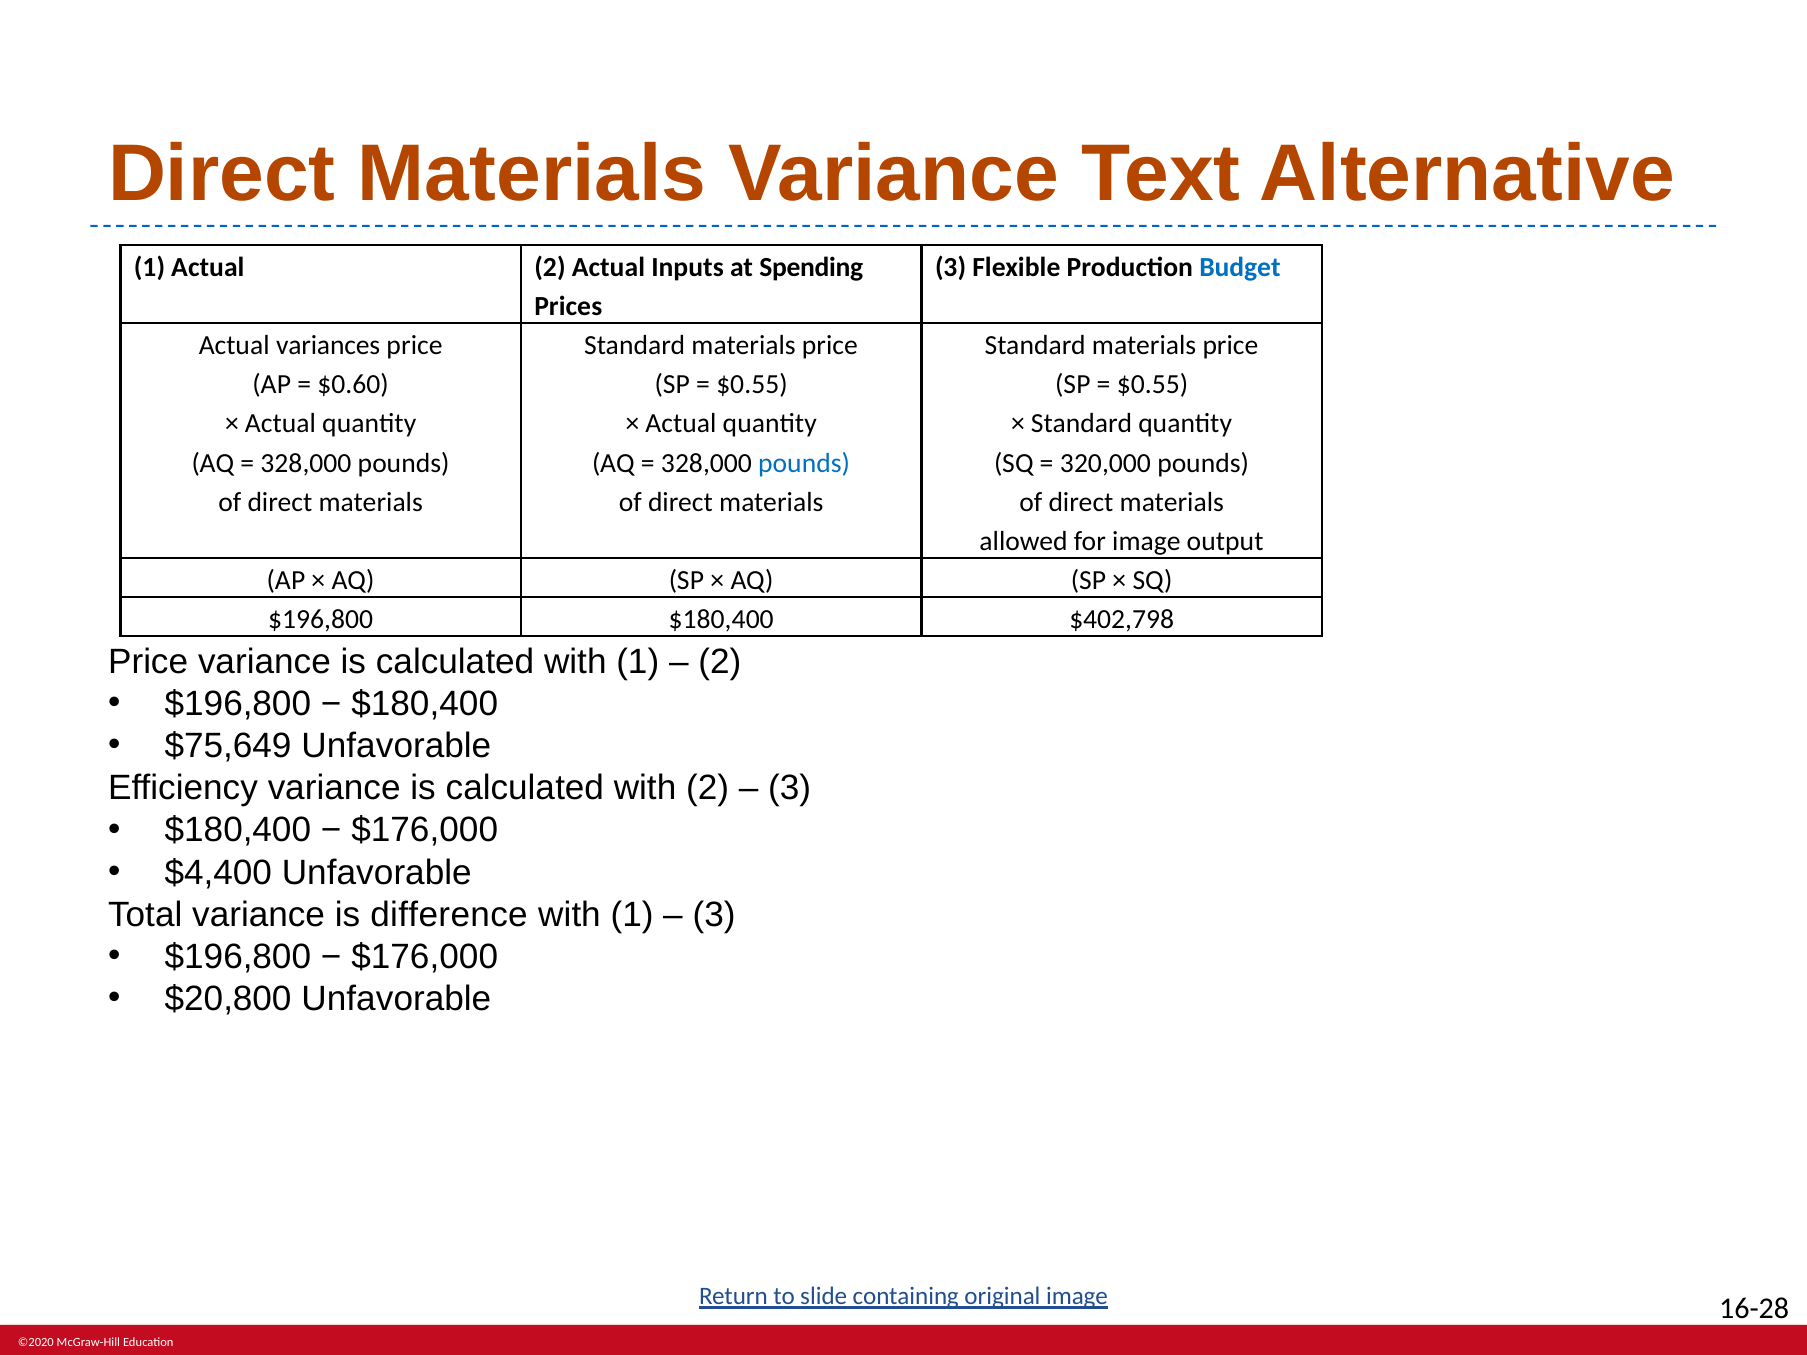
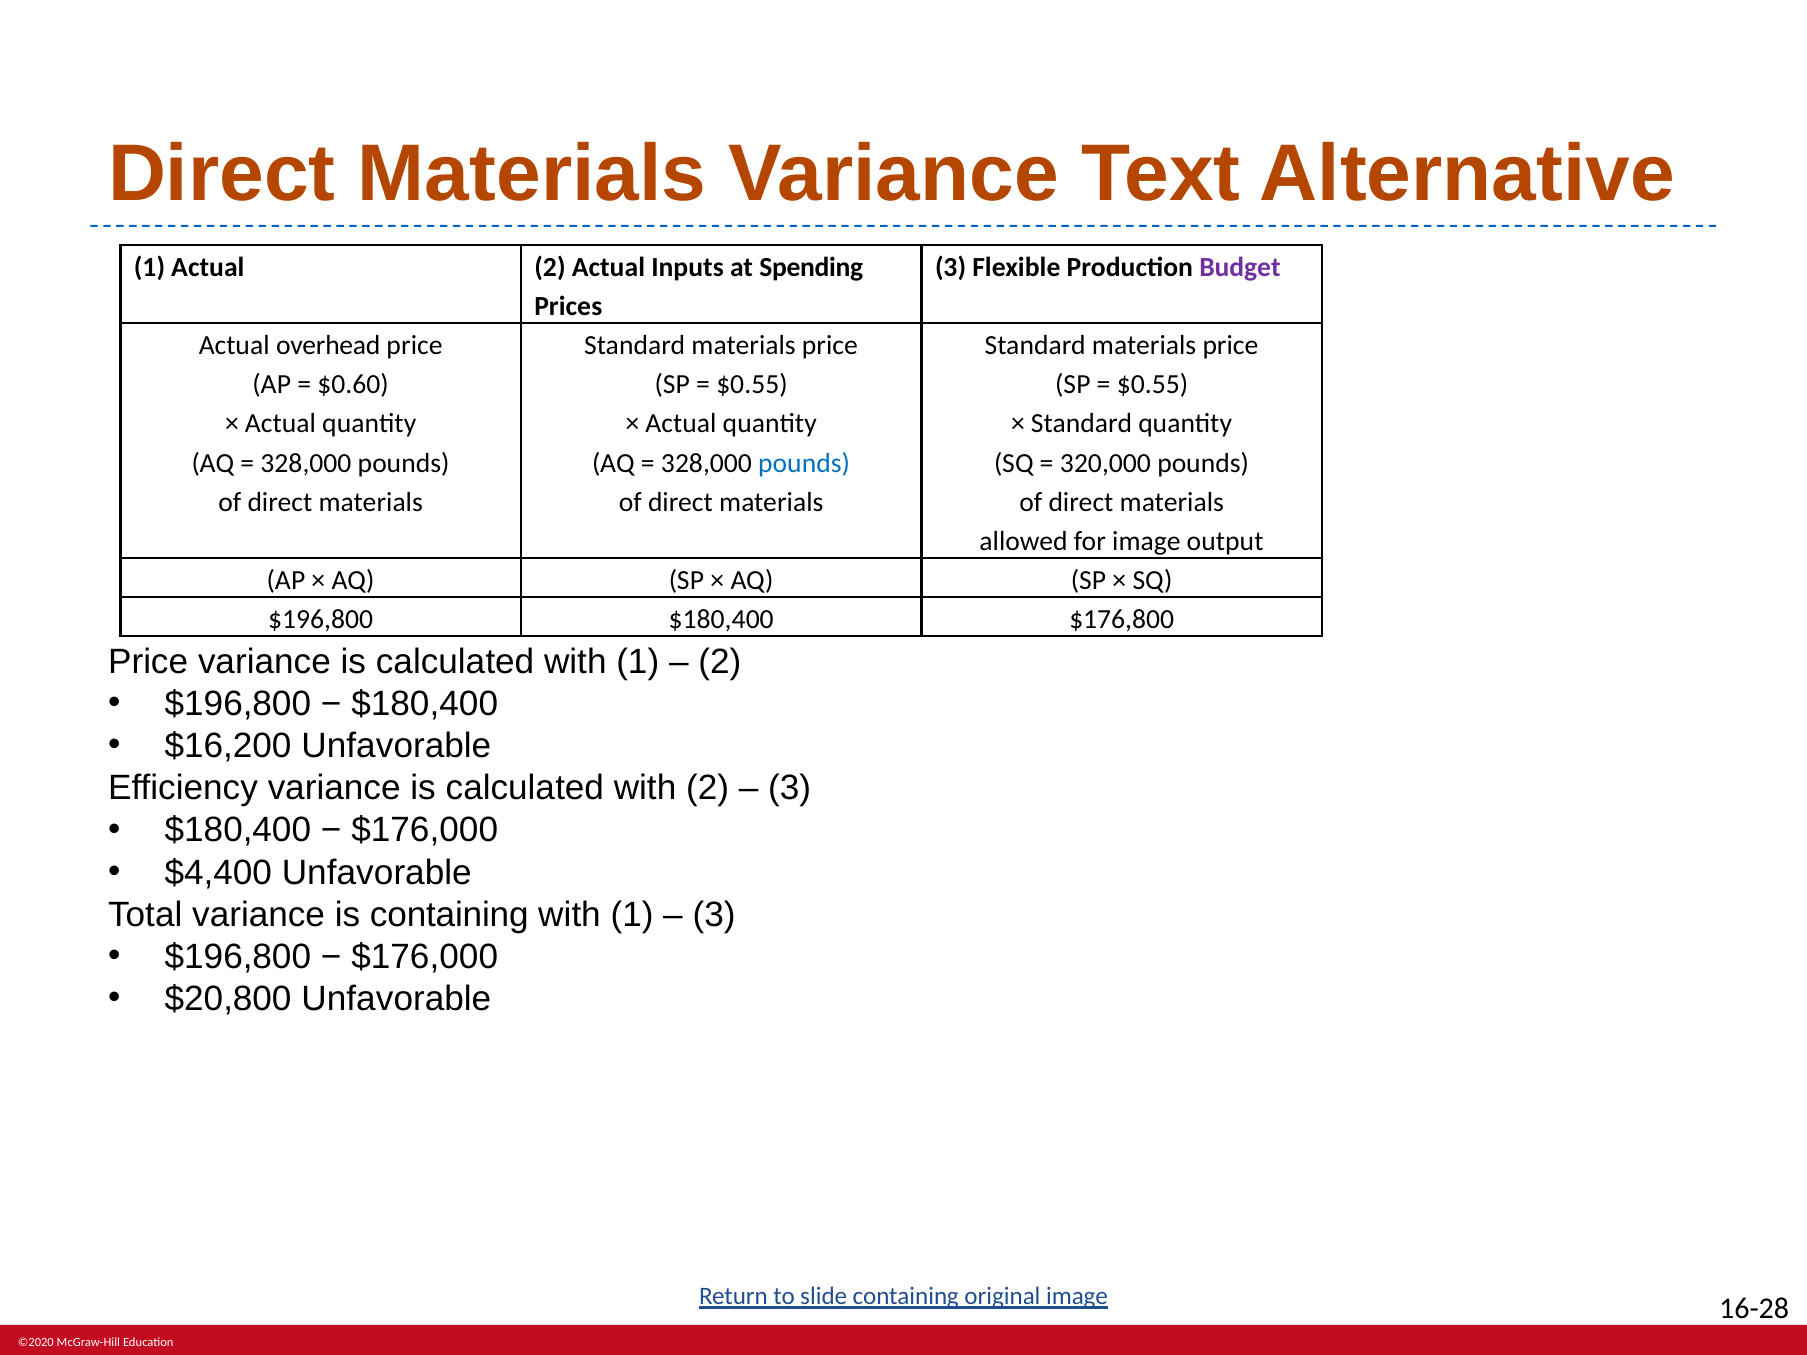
Budget colour: blue -> purple
variances: variances -> overhead
$402,798: $402,798 -> $176,800
$75,649: $75,649 -> $16,200
is difference: difference -> containing
